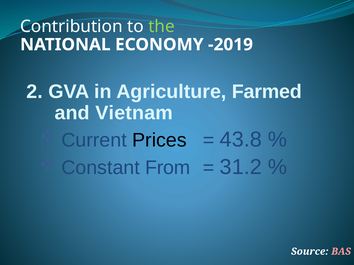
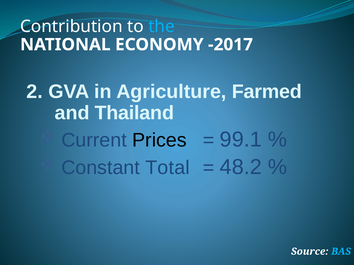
the colour: light green -> light blue
-2019: -2019 -> -2017
Vietnam: Vietnam -> Thailand
43.8: 43.8 -> 99.1
From: From -> Total
31.2: 31.2 -> 48.2
BAS colour: pink -> light blue
